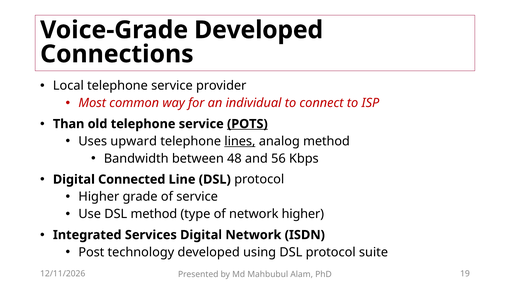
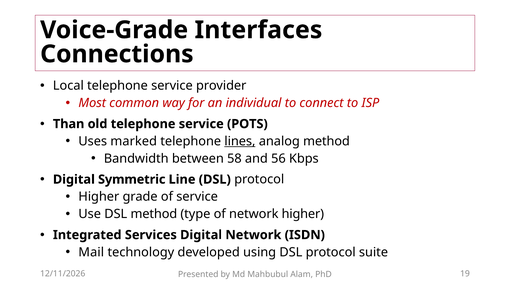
Voice-Grade Developed: Developed -> Interfaces
POTS underline: present -> none
upward: upward -> marked
48: 48 -> 58
Connected: Connected -> Symmetric
Post: Post -> Mail
